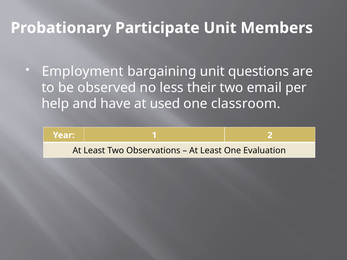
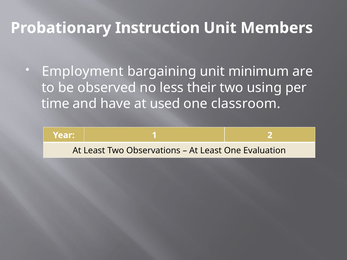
Participate: Participate -> Instruction
questions: questions -> minimum
email: email -> using
help: help -> time
